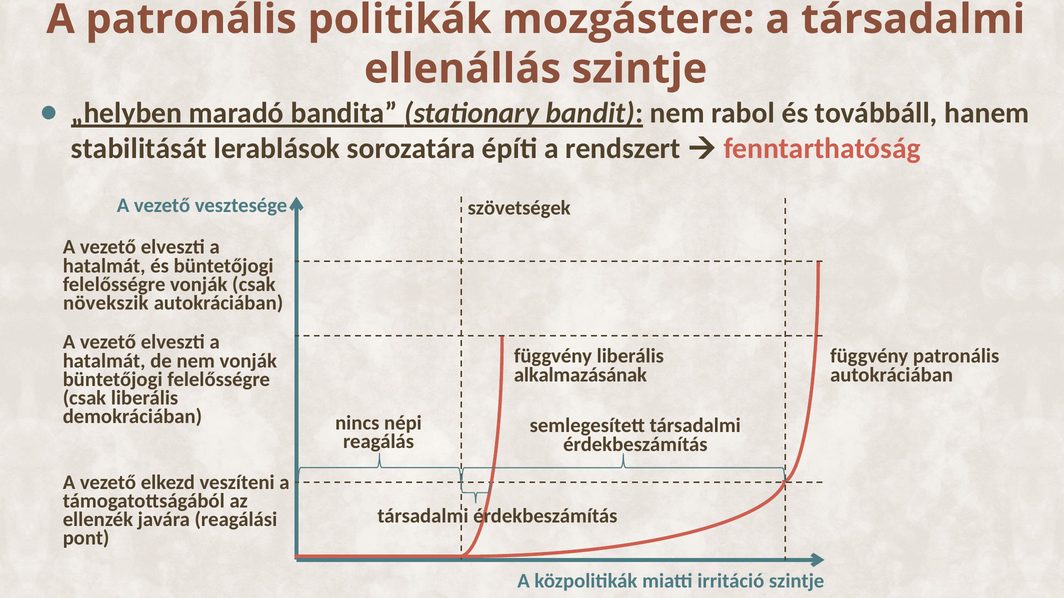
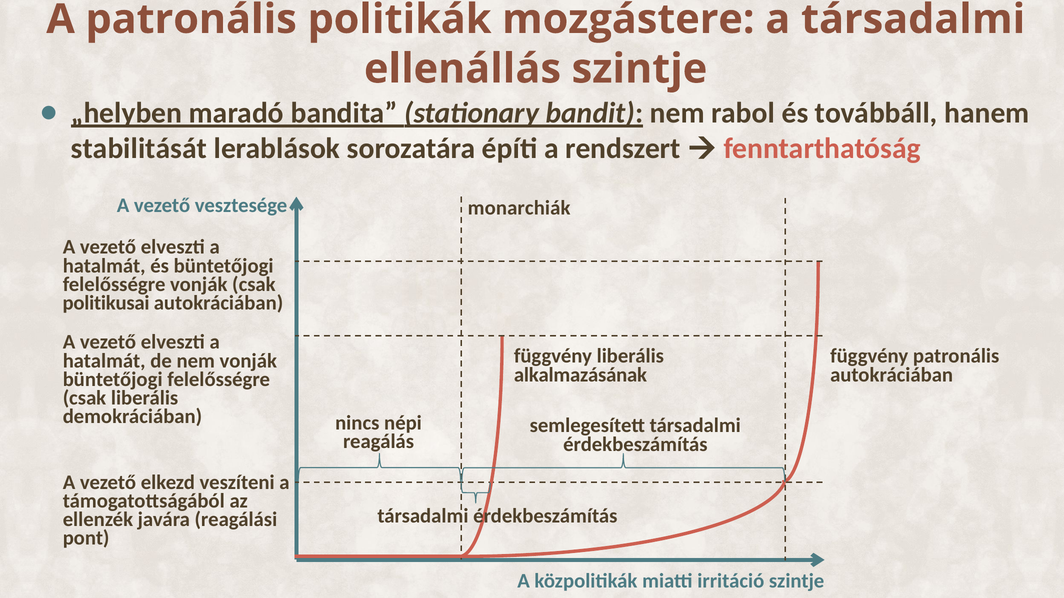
szövetségek: szövetségek -> monarchiák
növekszik: növekszik -> politikusai
